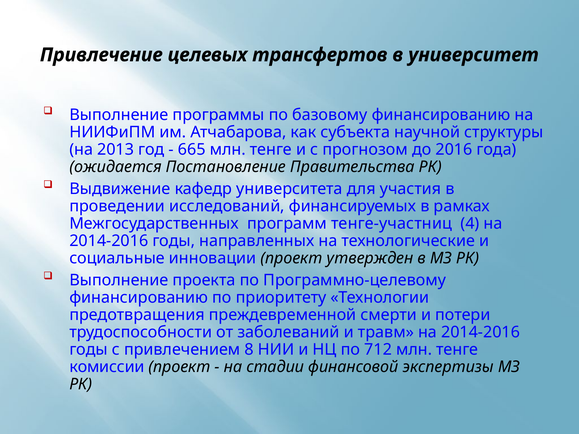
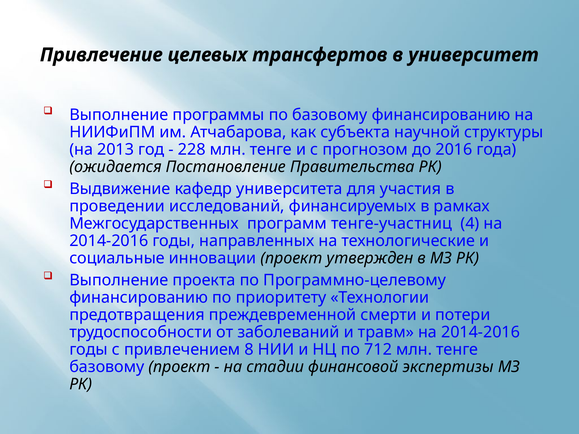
665: 665 -> 228
комиссии at (107, 367): комиссии -> базовому
